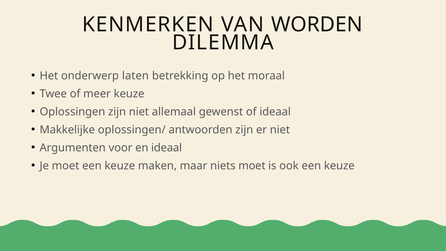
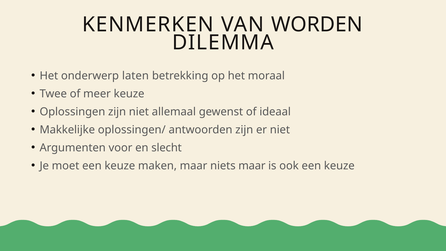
en ideaal: ideaal -> slecht
niets moet: moet -> maar
